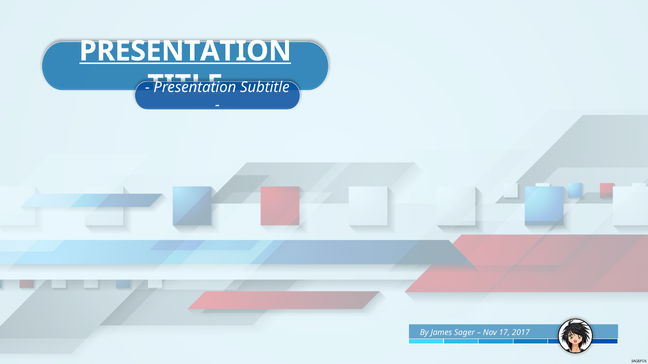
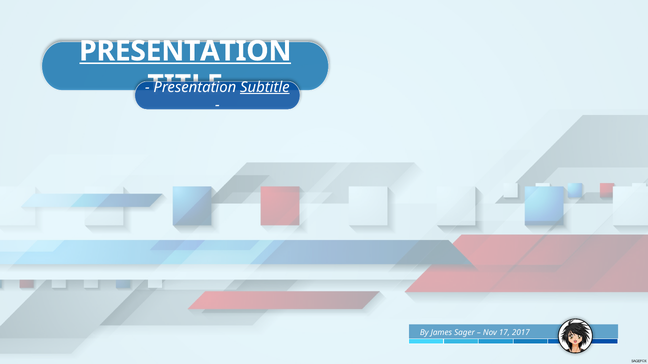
Subtitle underline: none -> present
